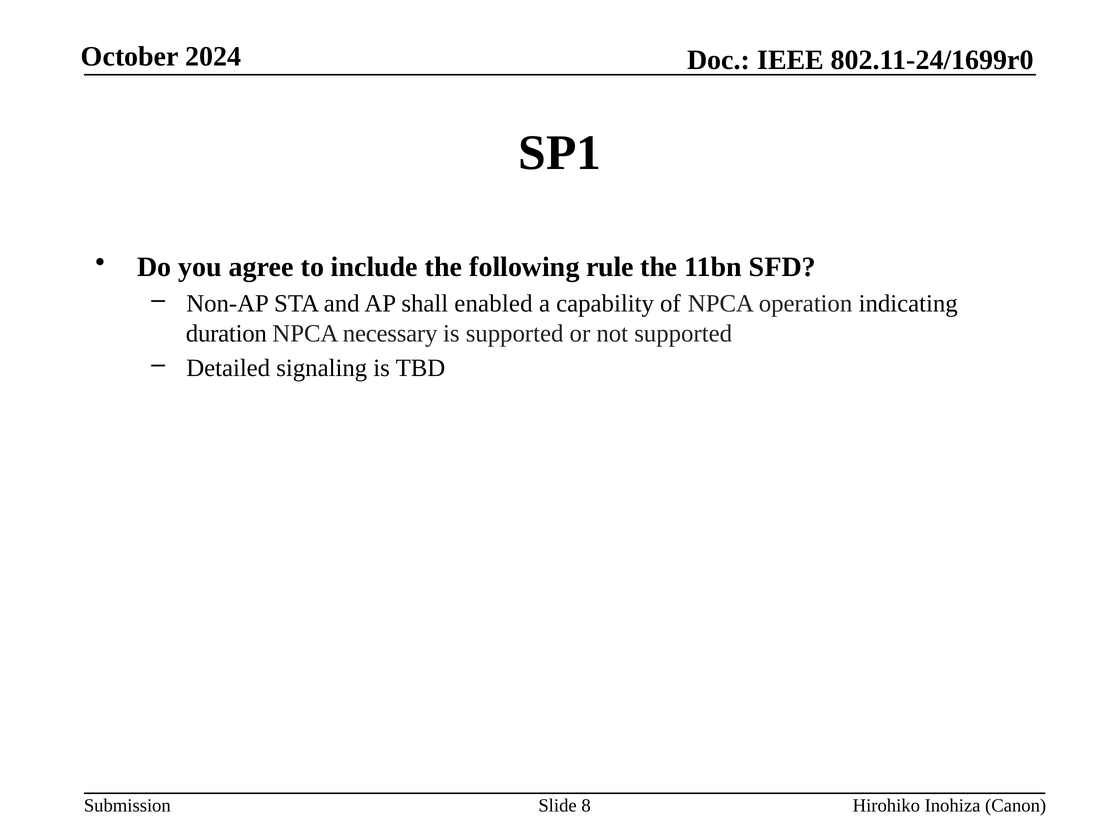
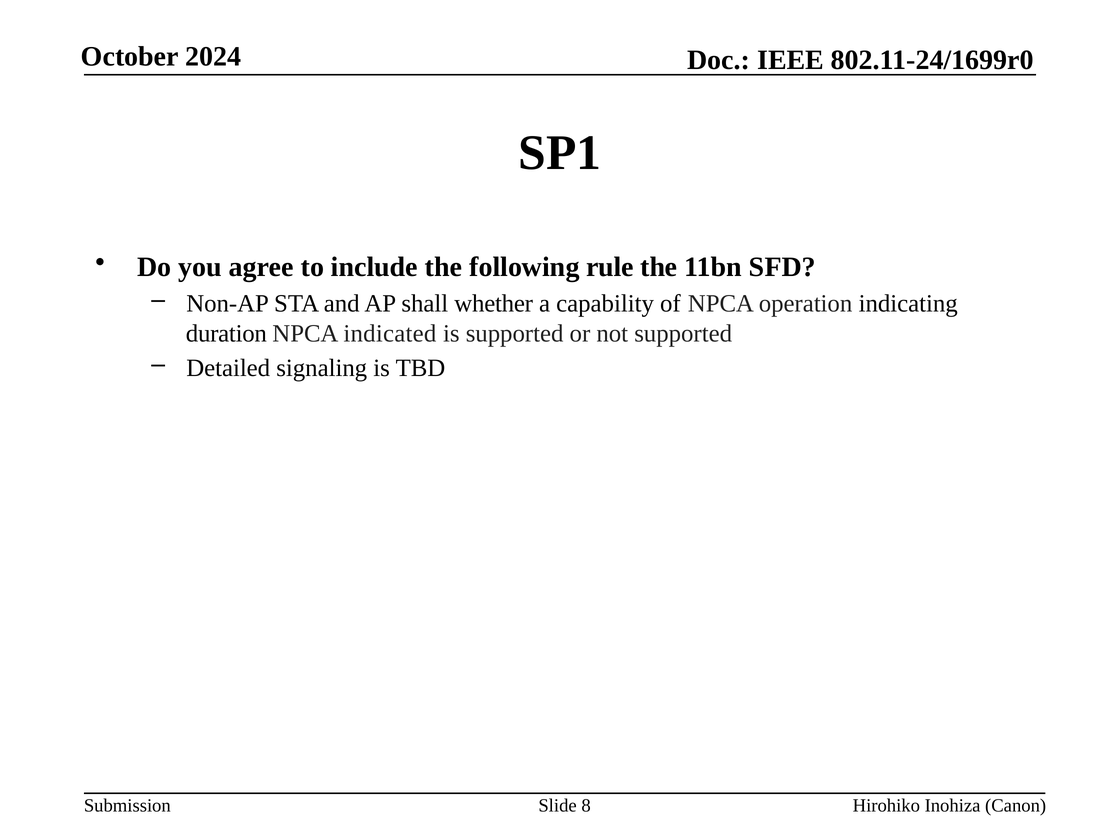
enabled: enabled -> whether
necessary: necessary -> indicated
